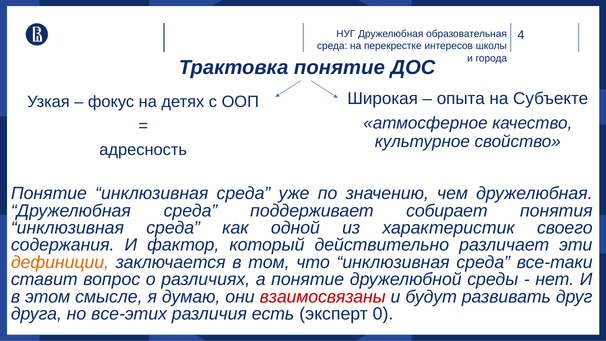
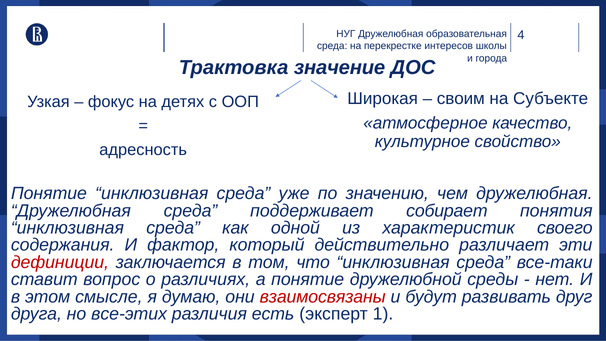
Трактовка понятие: понятие -> значение
опыта: опыта -> своим
дефиниции colour: orange -> red
0: 0 -> 1
